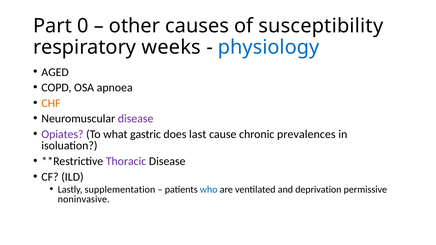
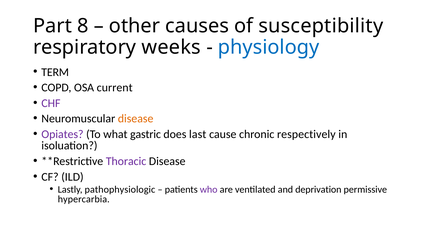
0: 0 -> 8
AGED: AGED -> TERM
apnoea: apnoea -> current
CHF colour: orange -> purple
disease at (136, 119) colour: purple -> orange
prevalences: prevalences -> respectively
supplementation: supplementation -> pathophysiologic
who colour: blue -> purple
noninvasive: noninvasive -> hypercarbia
